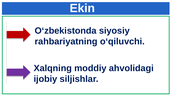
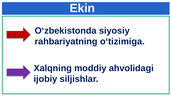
o‘qiluvchi: o‘qiluvchi -> o‘tizimiga
